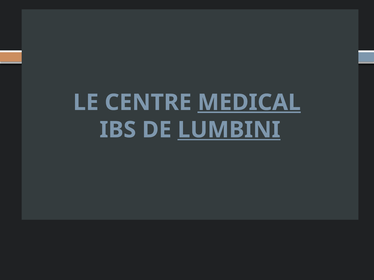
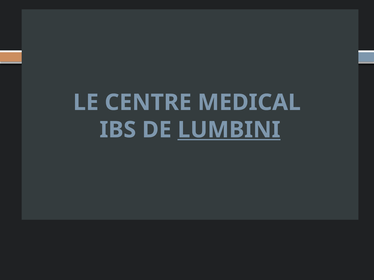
MEDICAL underline: present -> none
